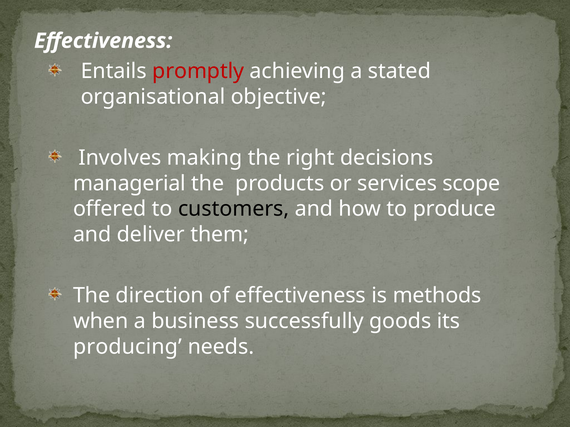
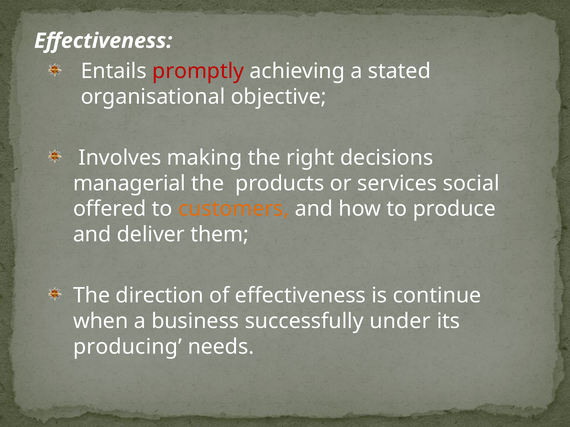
scope: scope -> social
customers colour: black -> orange
methods: methods -> continue
goods: goods -> under
